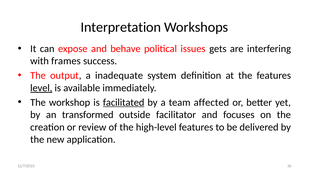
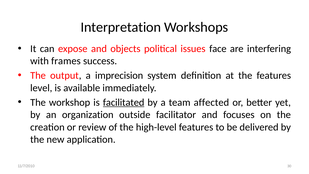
behave: behave -> objects
gets: gets -> face
inadequate: inadequate -> imprecision
level underline: present -> none
transformed: transformed -> organization
